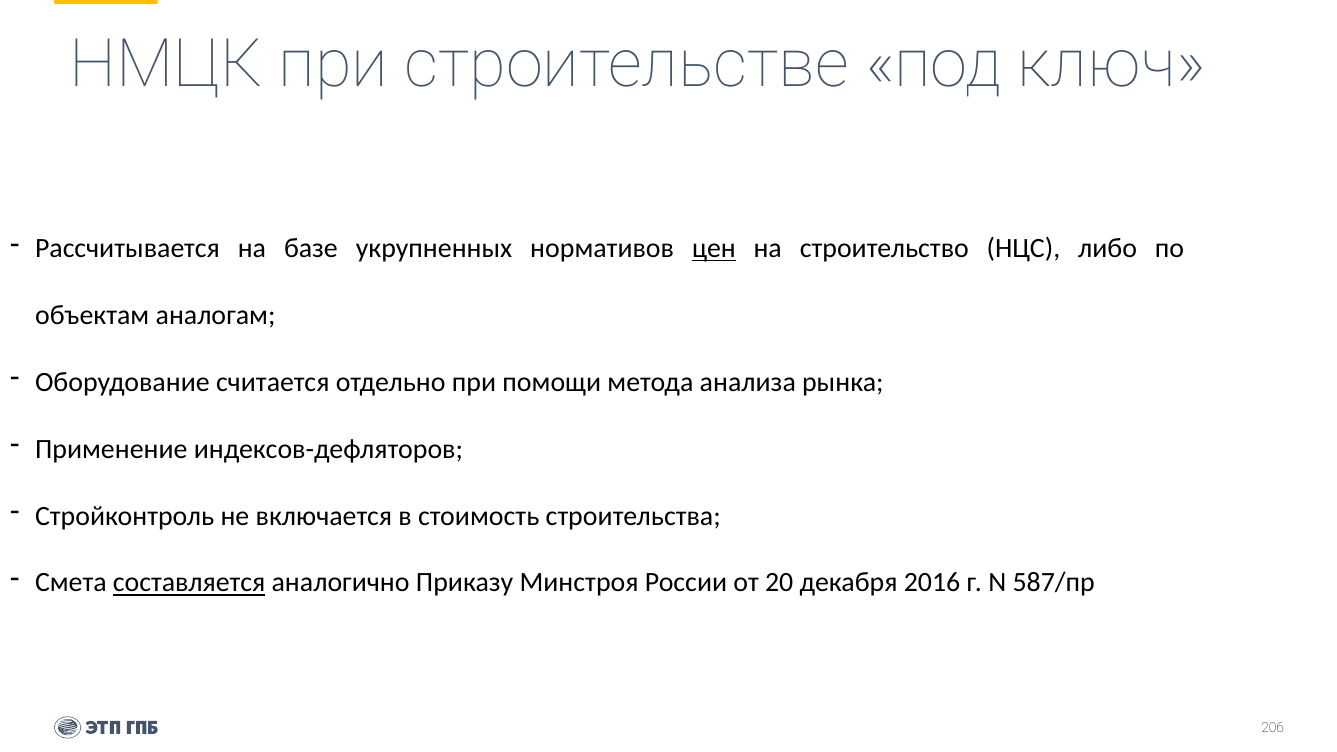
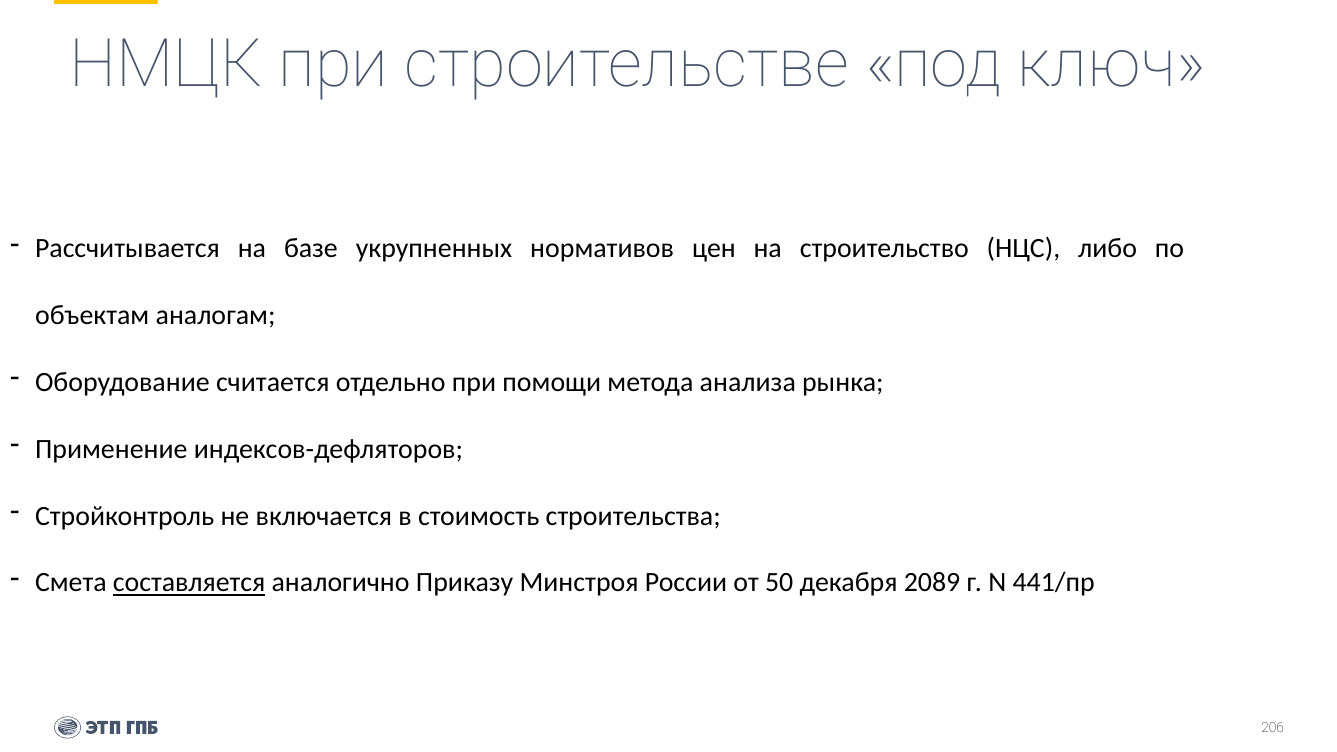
цен underline: present -> none
20: 20 -> 50
2016: 2016 -> 2089
587/пр: 587/пр -> 441/пр
